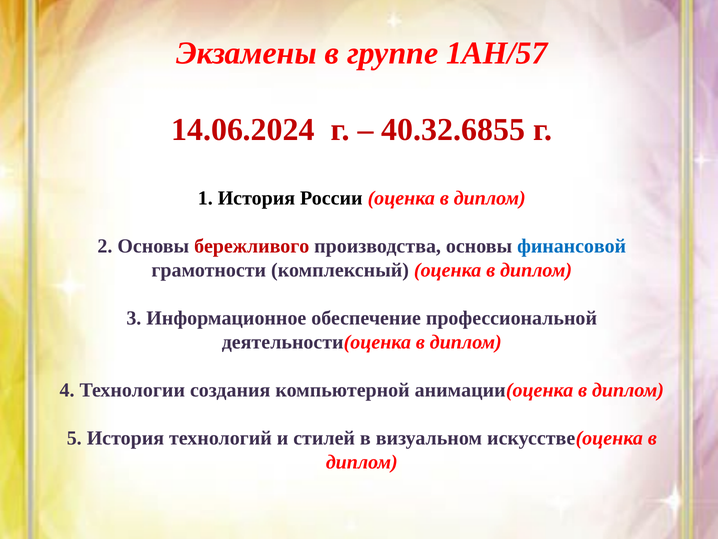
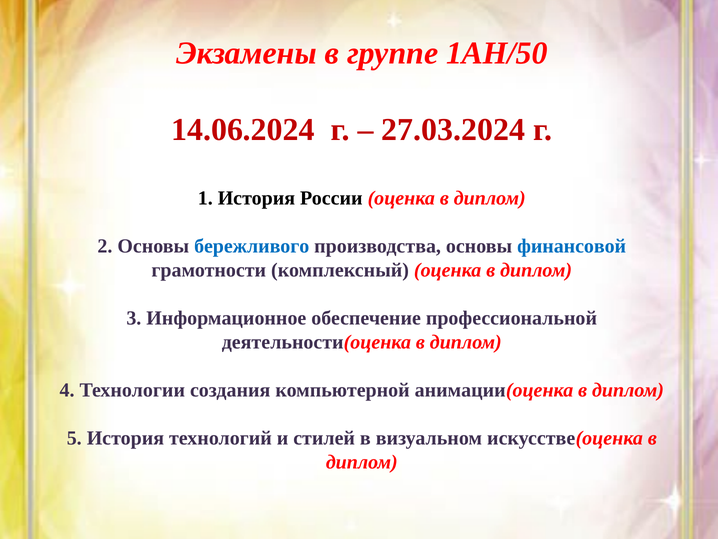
1АН/57: 1АН/57 -> 1АН/50
40.32.6855: 40.32.6855 -> 27.03.2024
бережливого colour: red -> blue
